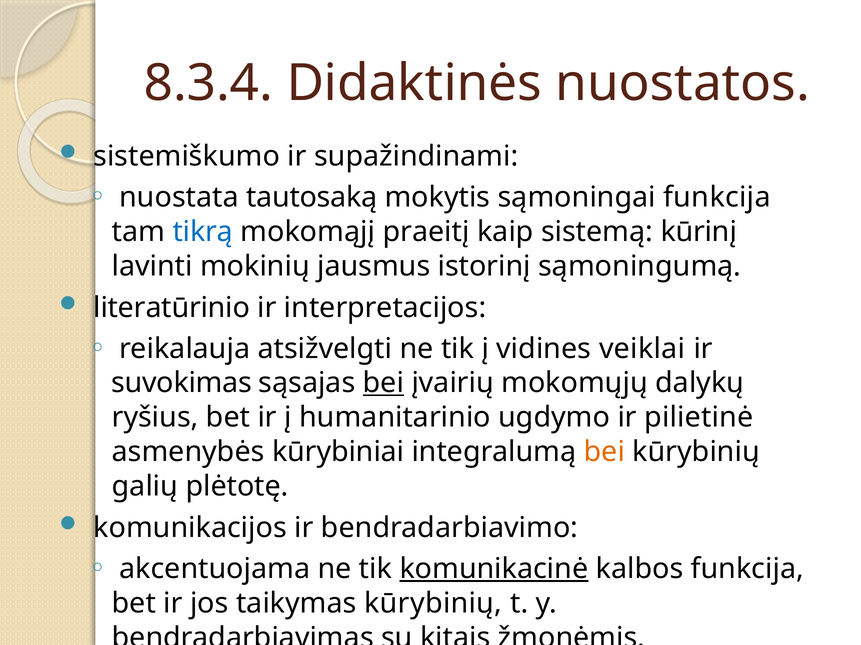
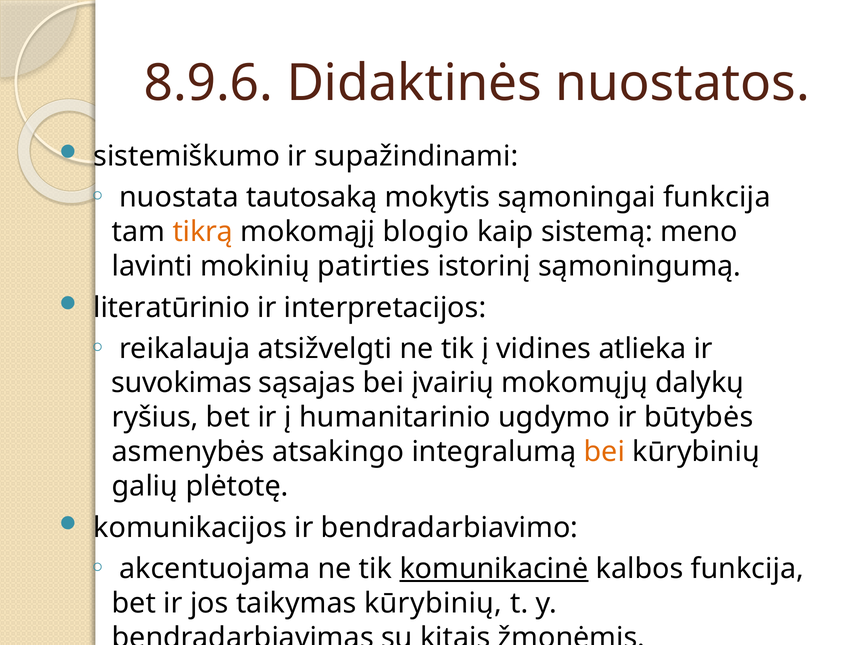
8.3.4: 8.3.4 -> 8.9.6
tikrą colour: blue -> orange
praeitį: praeitį -> blogio
kūrinį: kūrinį -> meno
jausmus: jausmus -> patirties
veiklai: veiklai -> atlieka
bei at (383, 383) underline: present -> none
pilietinė: pilietinė -> būtybės
kūrybiniai: kūrybiniai -> atsakingo
